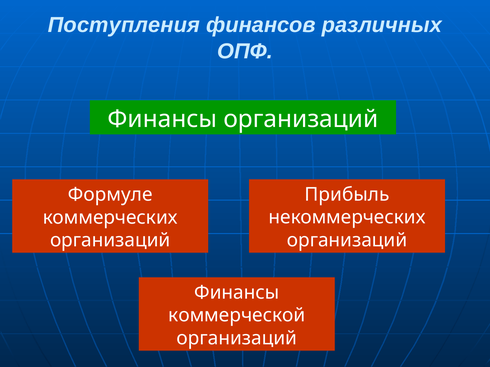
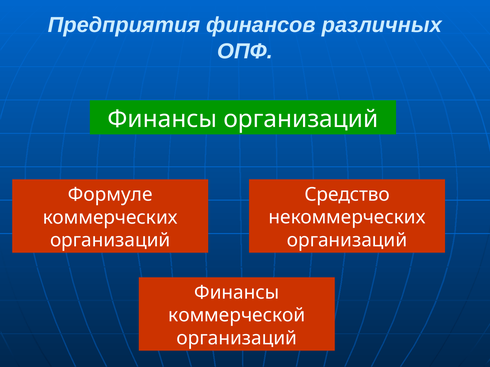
Поступления: Поступления -> Предприятия
Прибыль: Прибыль -> Средство
